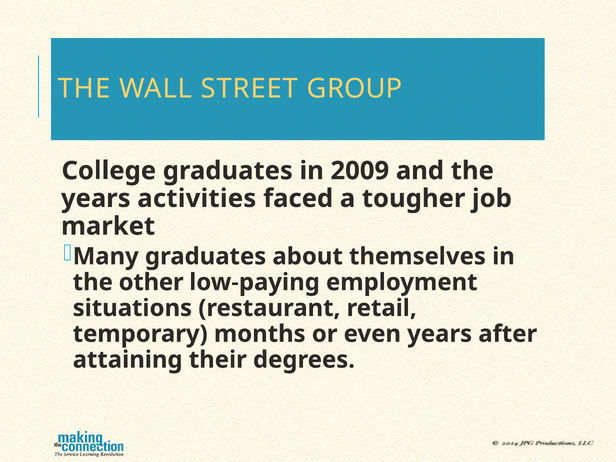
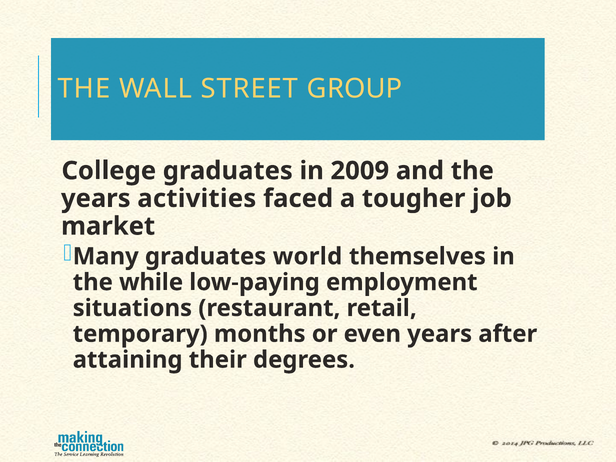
about: about -> world
other: other -> while
